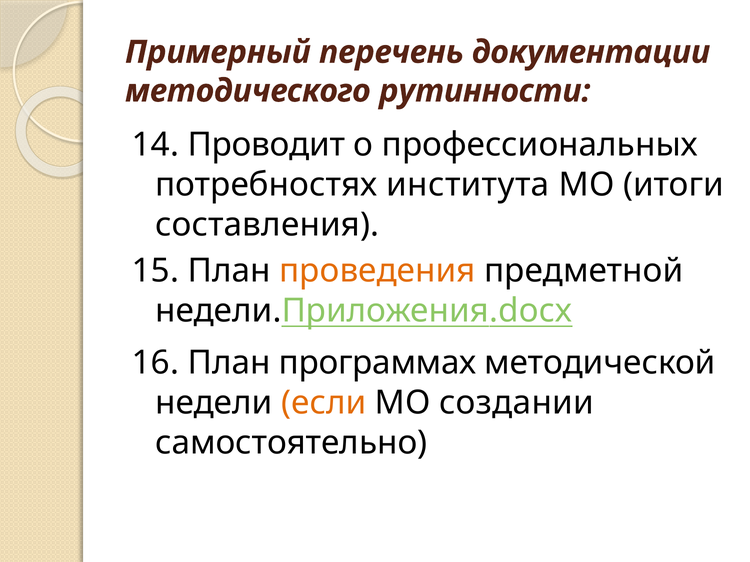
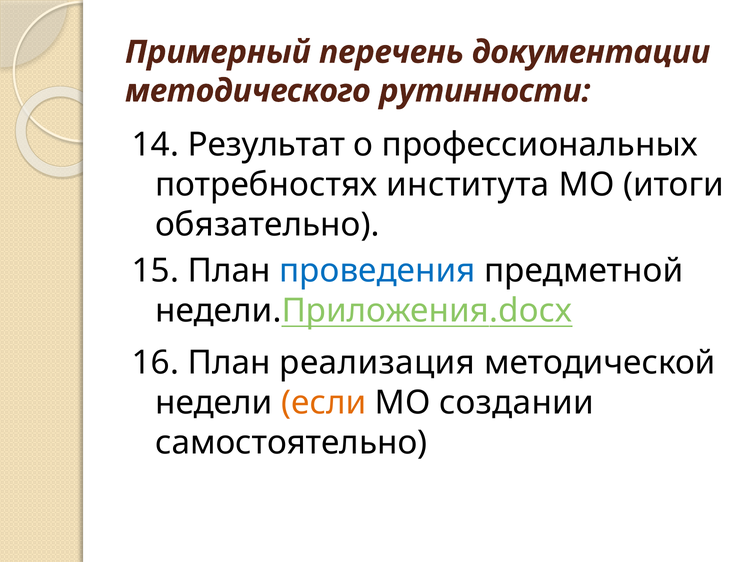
Проводит: Проводит -> Результат
составления: составления -> обязательно
проведения colour: orange -> blue
программах: программах -> реализация
